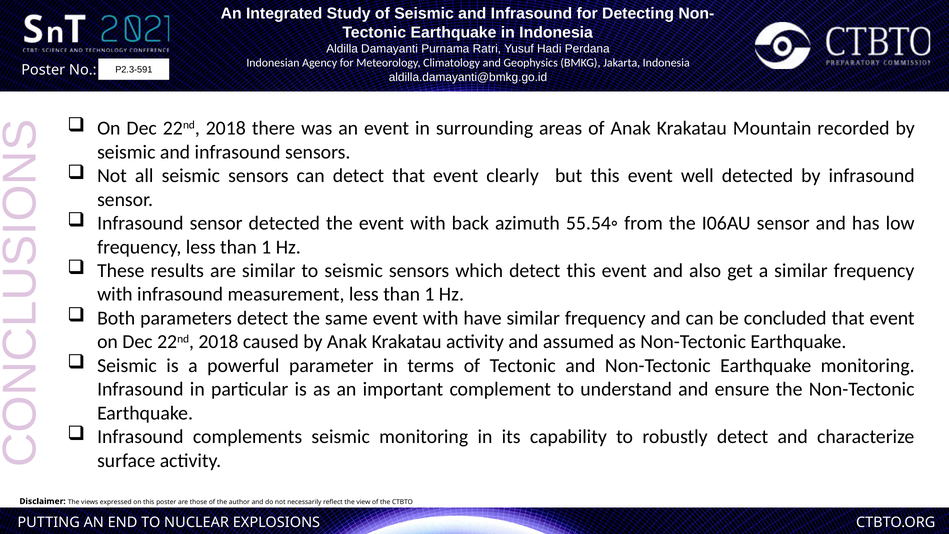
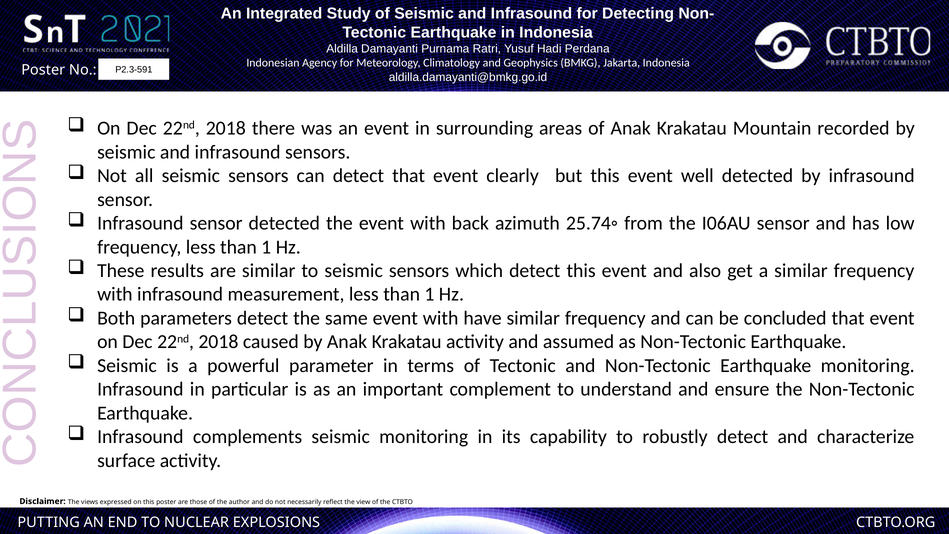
55.54◦: 55.54◦ -> 25.74◦
